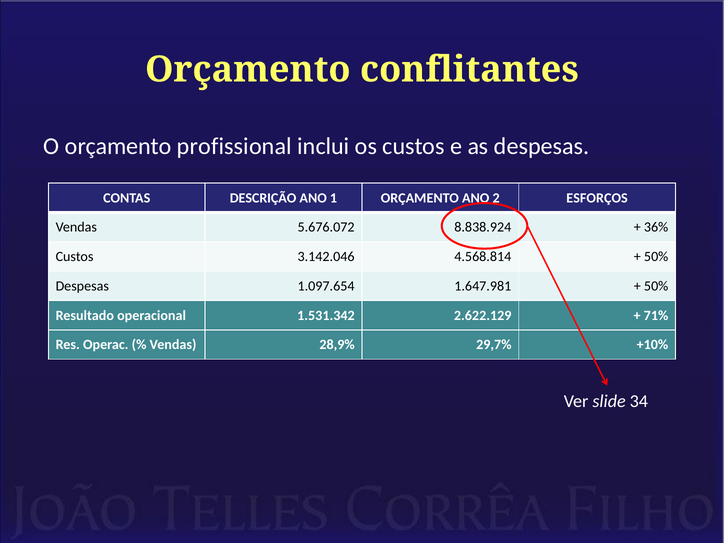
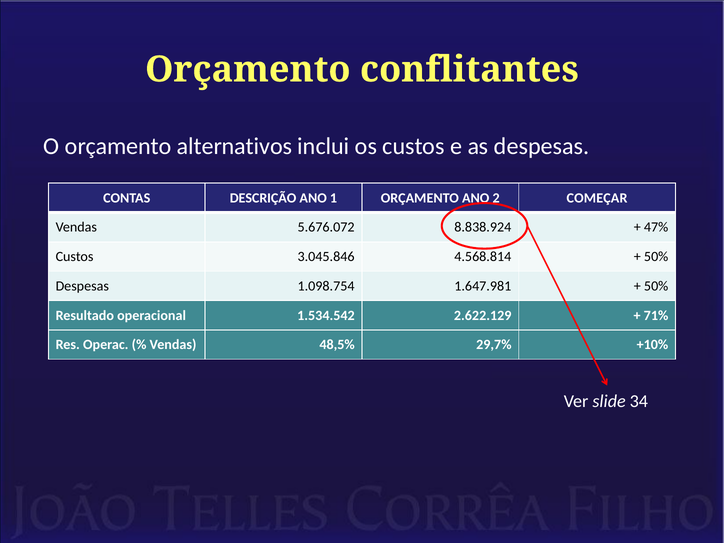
profissional: profissional -> alternativos
ESFORÇOS: ESFORÇOS -> COMEÇAR
36%: 36% -> 47%
3.142.046: 3.142.046 -> 3.045.846
1.097.654: 1.097.654 -> 1.098.754
1.531.342: 1.531.342 -> 1.534.542
28,9%: 28,9% -> 48,5%
